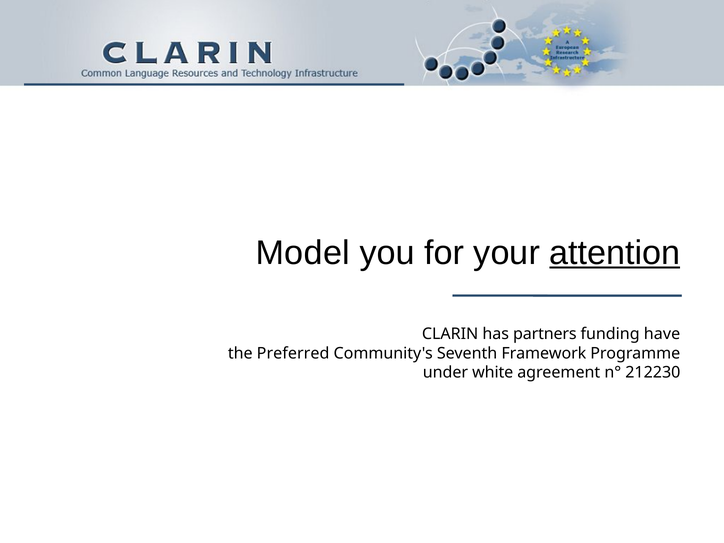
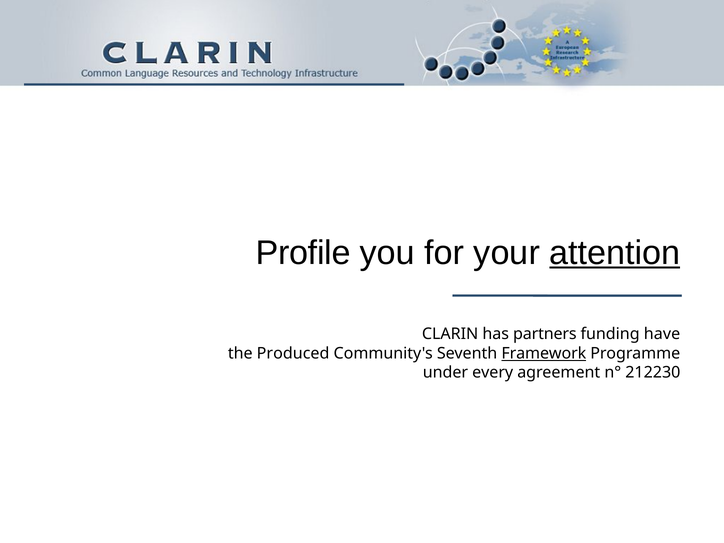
Model: Model -> Profile
Preferred: Preferred -> Produced
Framework underline: none -> present
white: white -> every
